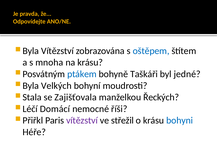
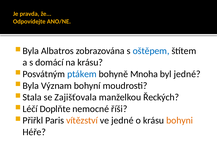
Vítězství at (57, 51): Vítězství -> Albatros
mnoha: mnoha -> domácí
Taškáři: Taškáři -> Mnoha
Velkých: Velkých -> Význam
Domácí: Domácí -> Doplňte
vítězství at (82, 120) colour: purple -> orange
ve střežil: střežil -> jedné
bohyni colour: blue -> orange
